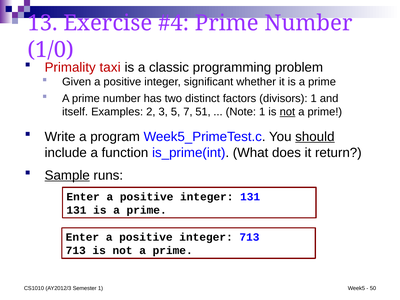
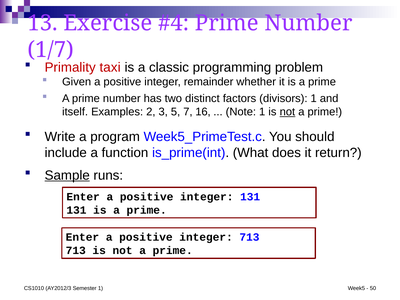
1/0: 1/0 -> 1/7
significant: significant -> remainder
51: 51 -> 16
should underline: present -> none
